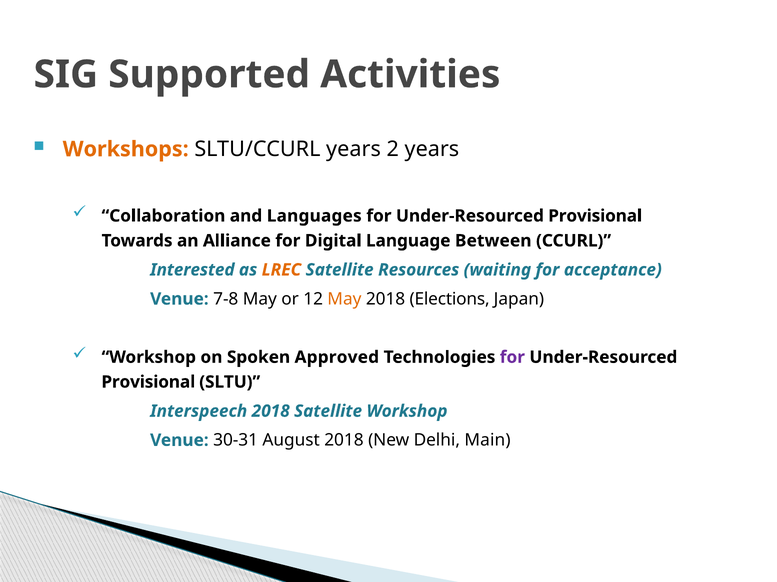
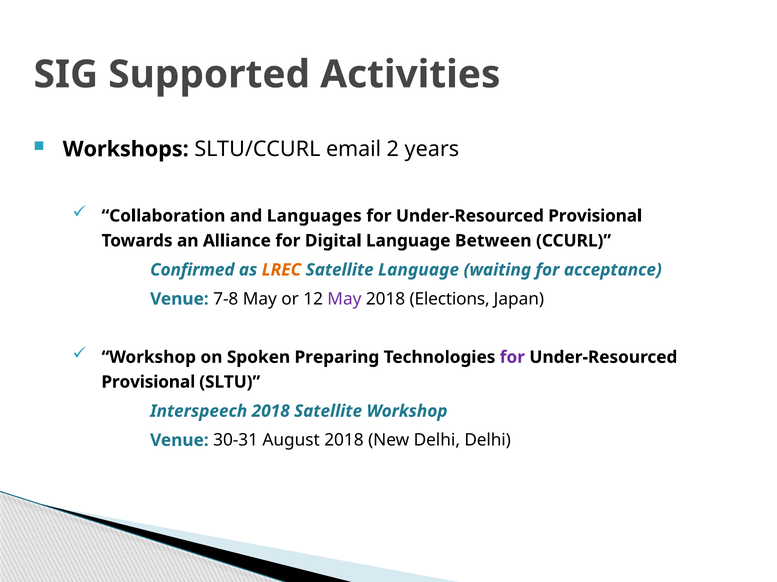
Workshops colour: orange -> black
SLTU/CCURL years: years -> email
Interested: Interested -> Confirmed
Satellite Resources: Resources -> Language
May at (344, 299) colour: orange -> purple
Approved: Approved -> Preparing
Delhi Main: Main -> Delhi
